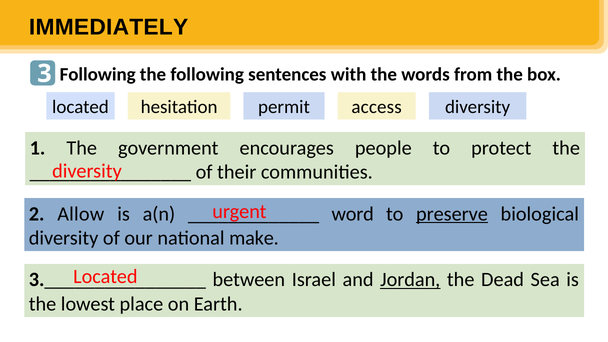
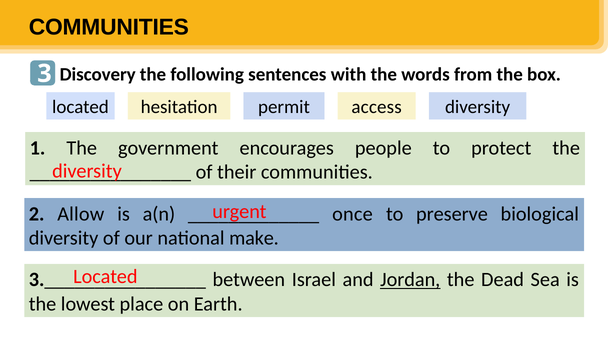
IMMEDIATELY at (109, 27): IMMEDIATELY -> COMMUNITIES
Following at (98, 75): Following -> Discovery
word: word -> once
preserve underline: present -> none
